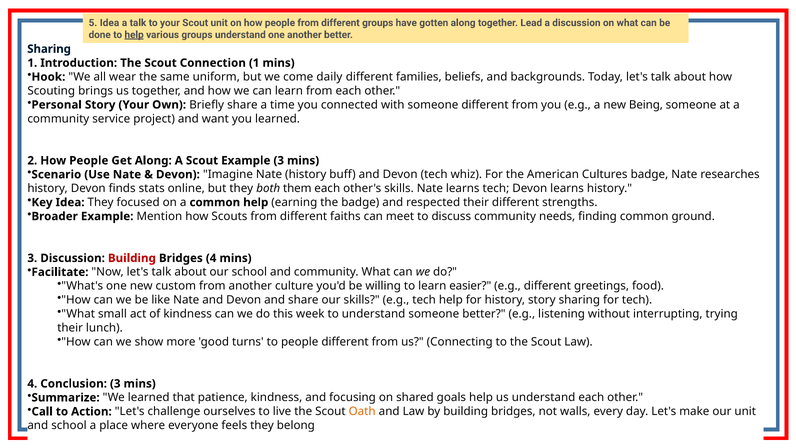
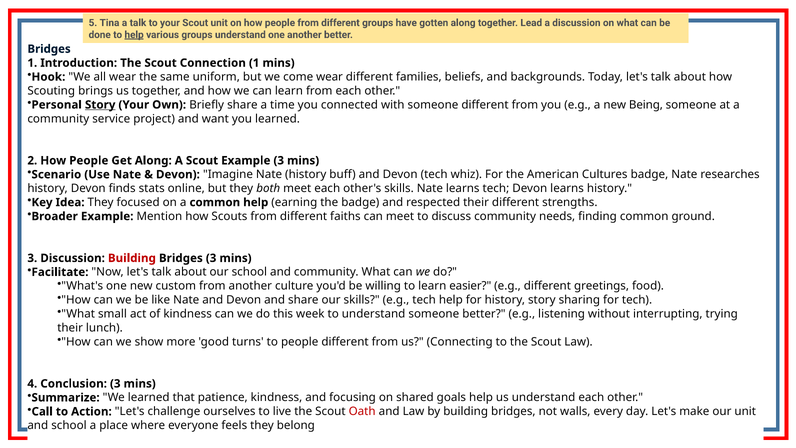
5 Idea: Idea -> Tina
Sharing at (49, 49): Sharing -> Bridges
come daily: daily -> wear
Story at (100, 105) underline: none -> present
both them: them -> meet
Bridges 4: 4 -> 3
Oath colour: orange -> red
